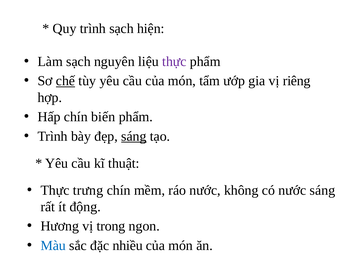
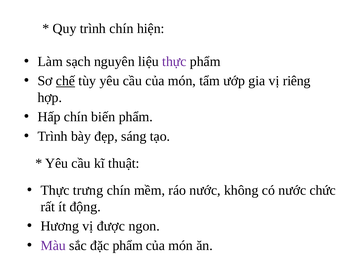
trình sạch: sạch -> chín
sáng at (134, 136) underline: present -> none
nước sáng: sáng -> chức
trong: trong -> được
Màu colour: blue -> purple
đặc nhiều: nhiều -> phẩm
